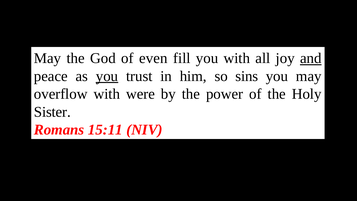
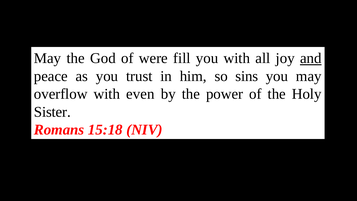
even: even -> were
you at (107, 76) underline: present -> none
were: were -> even
15:11: 15:11 -> 15:18
